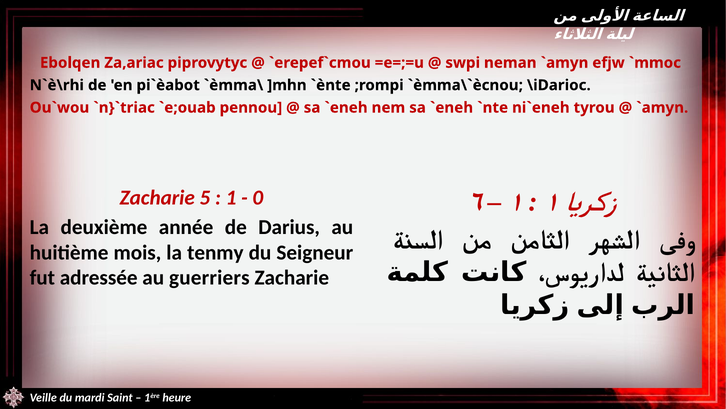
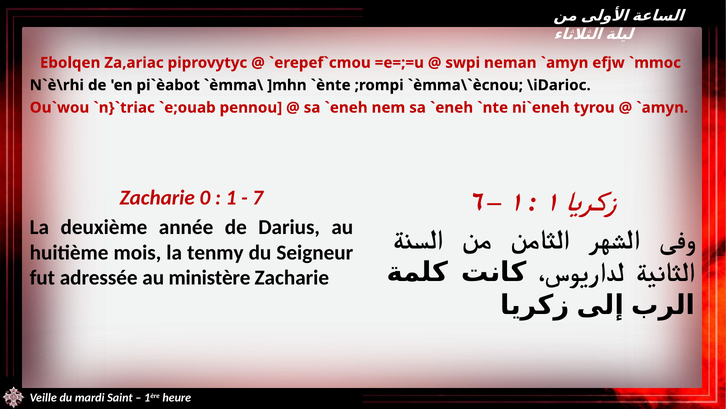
5: 5 -> 0
0: 0 -> 7
guerriers: guerriers -> ministère
